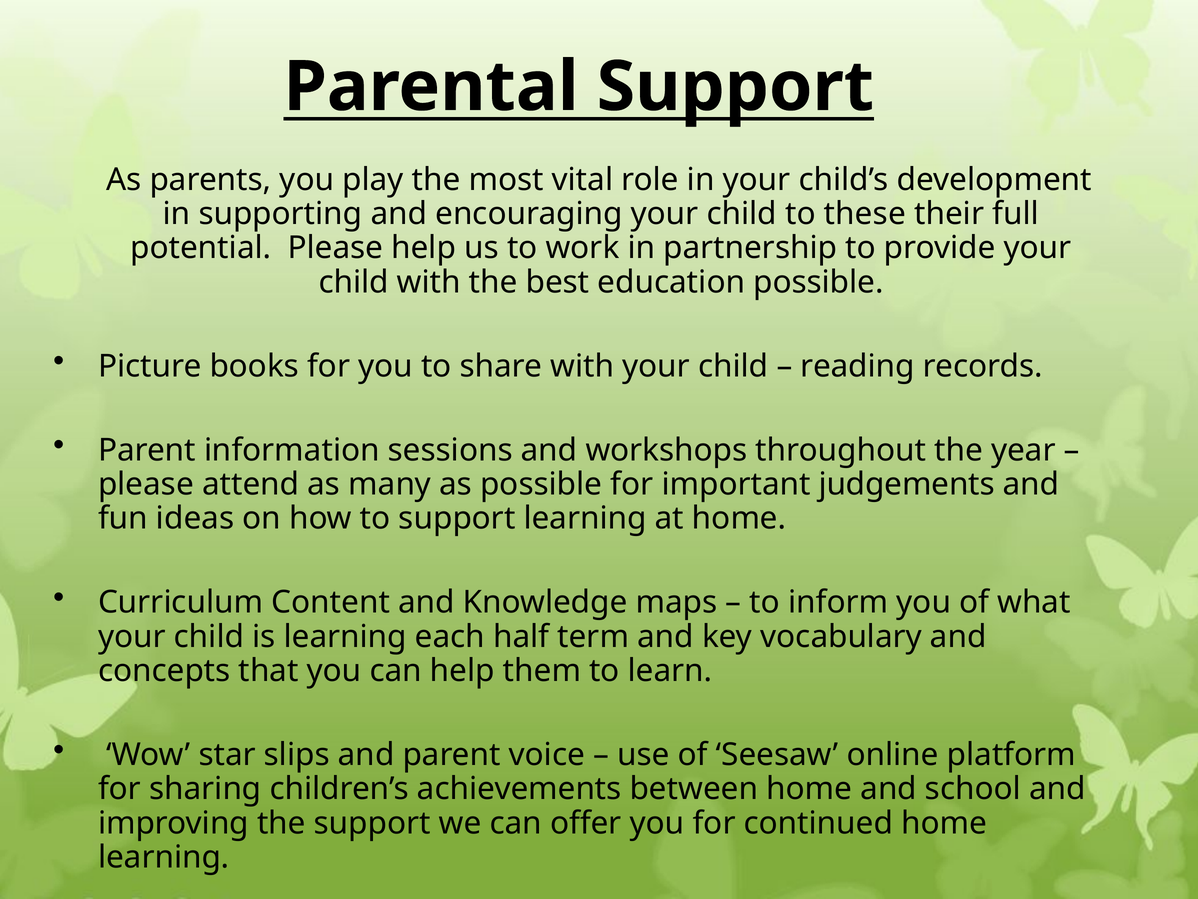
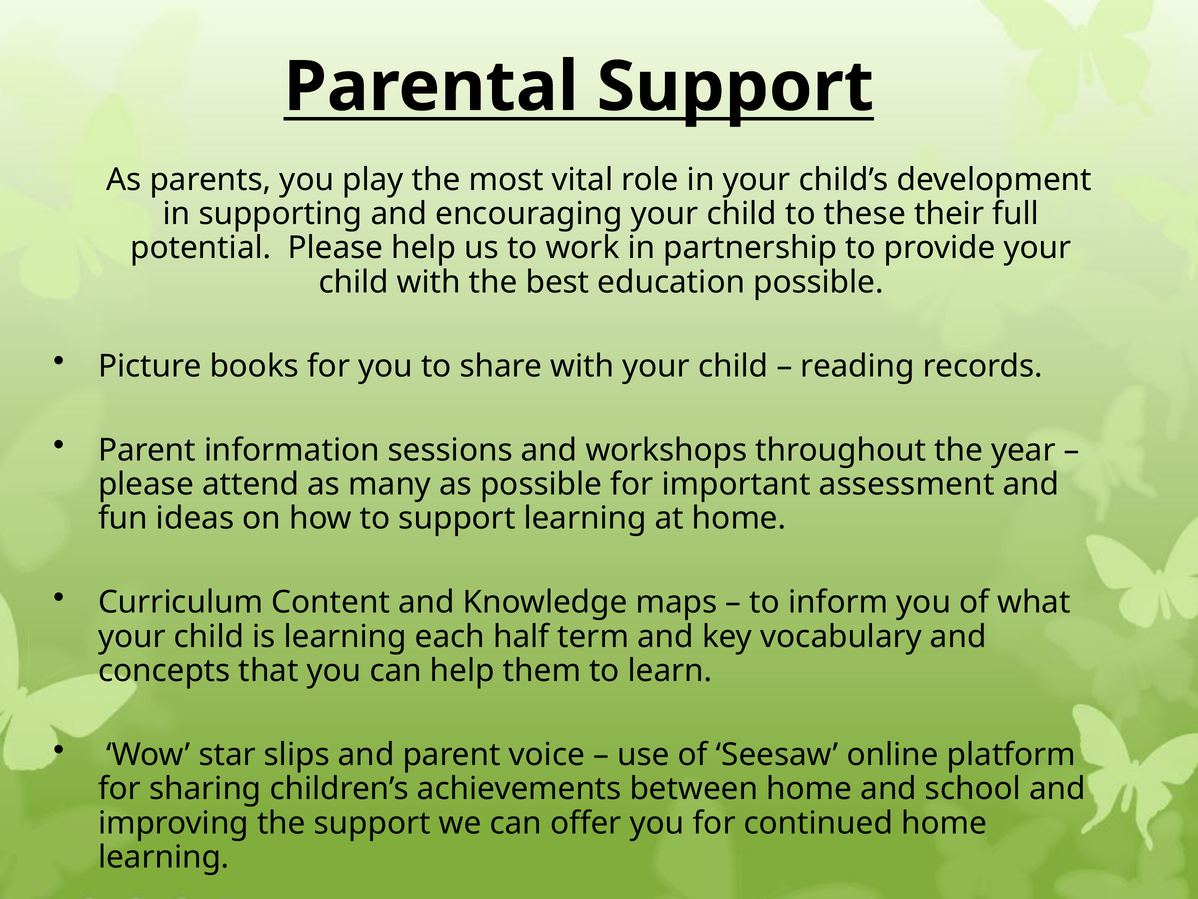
judgements: judgements -> assessment
